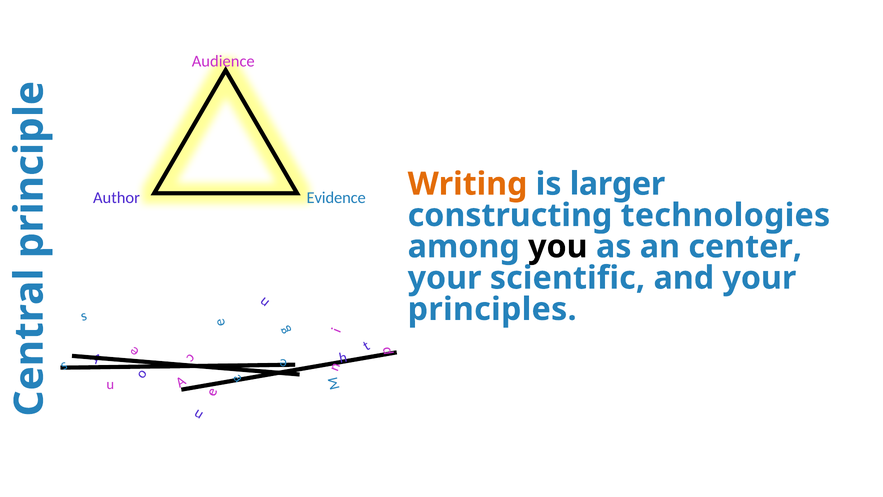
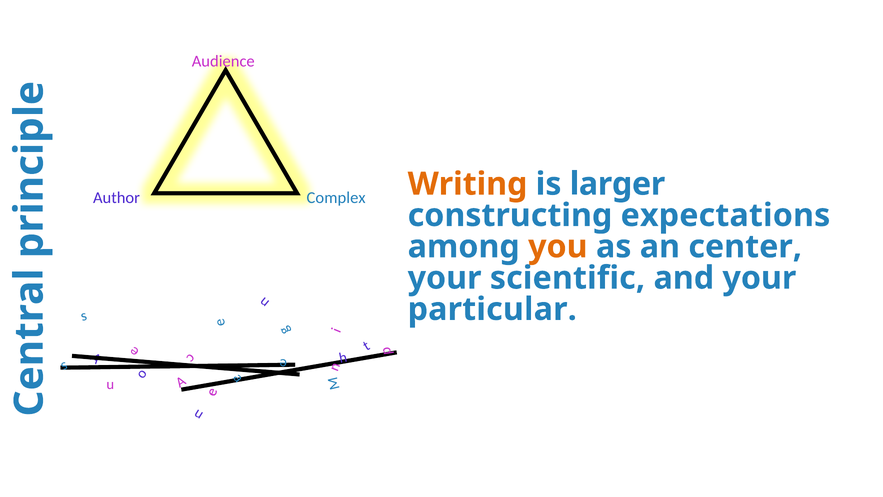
Evidence: Evidence -> Complex
technologies: technologies -> expectations
you colour: black -> orange
principles: principles -> particular
